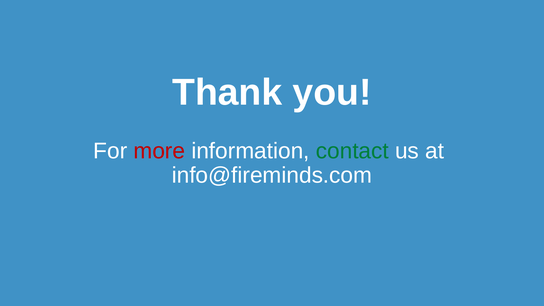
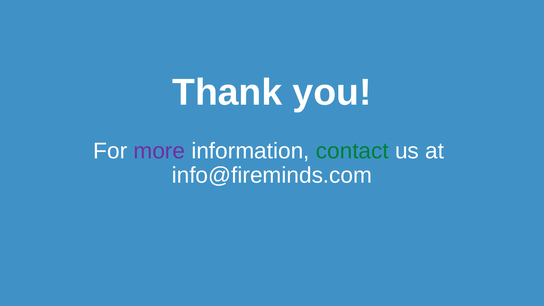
more colour: red -> purple
